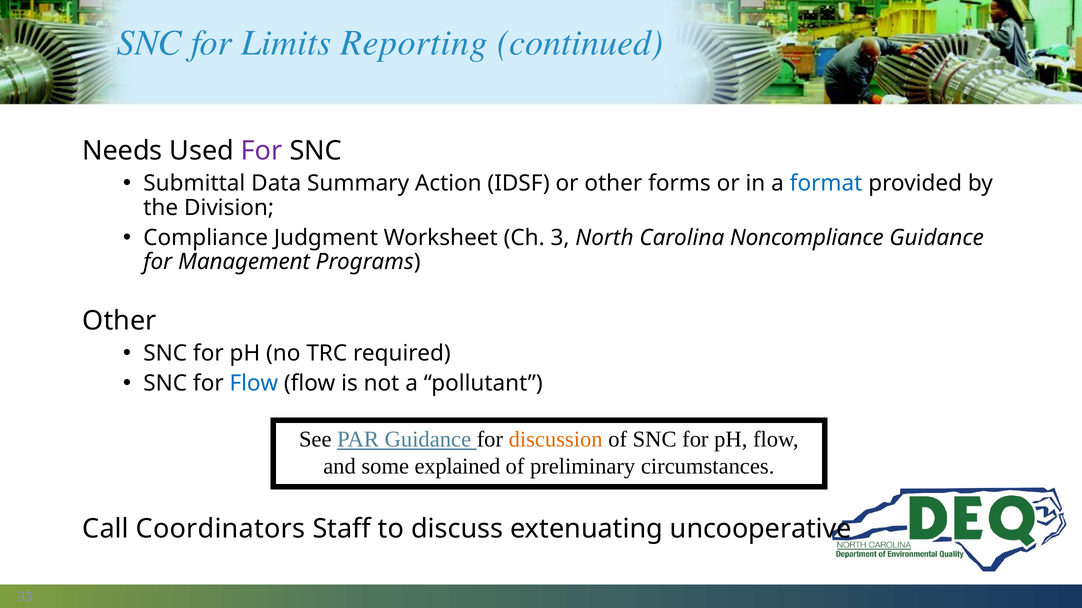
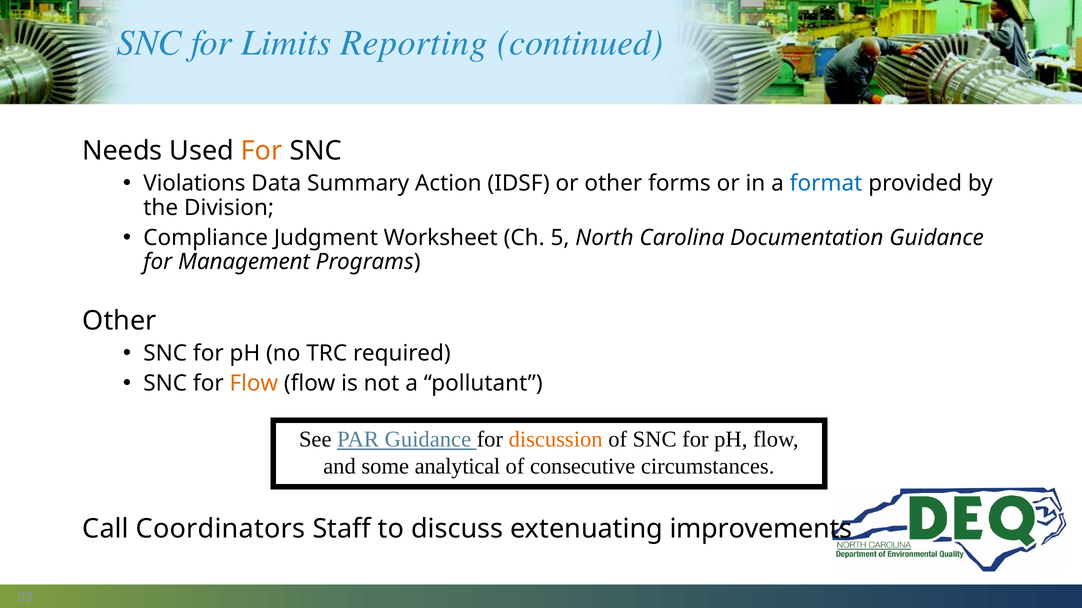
For at (262, 151) colour: purple -> orange
Submittal: Submittal -> Violations
3: 3 -> 5
Noncompliance: Noncompliance -> Documentation
Flow at (254, 384) colour: blue -> orange
explained: explained -> analytical
preliminary: preliminary -> consecutive
uncooperative: uncooperative -> improvements
